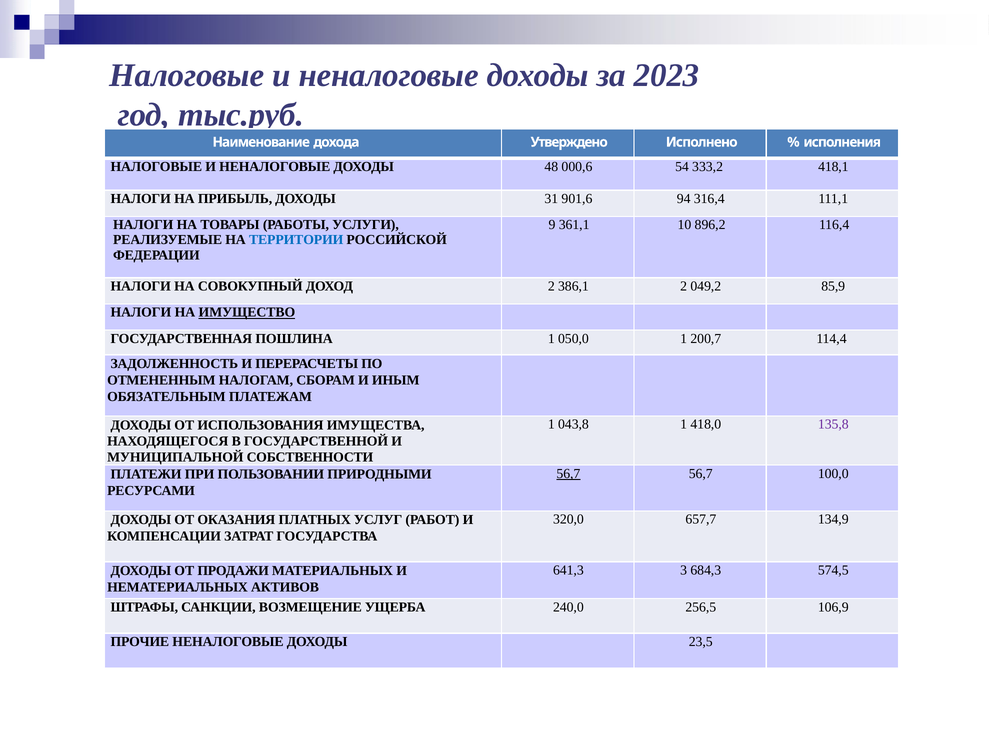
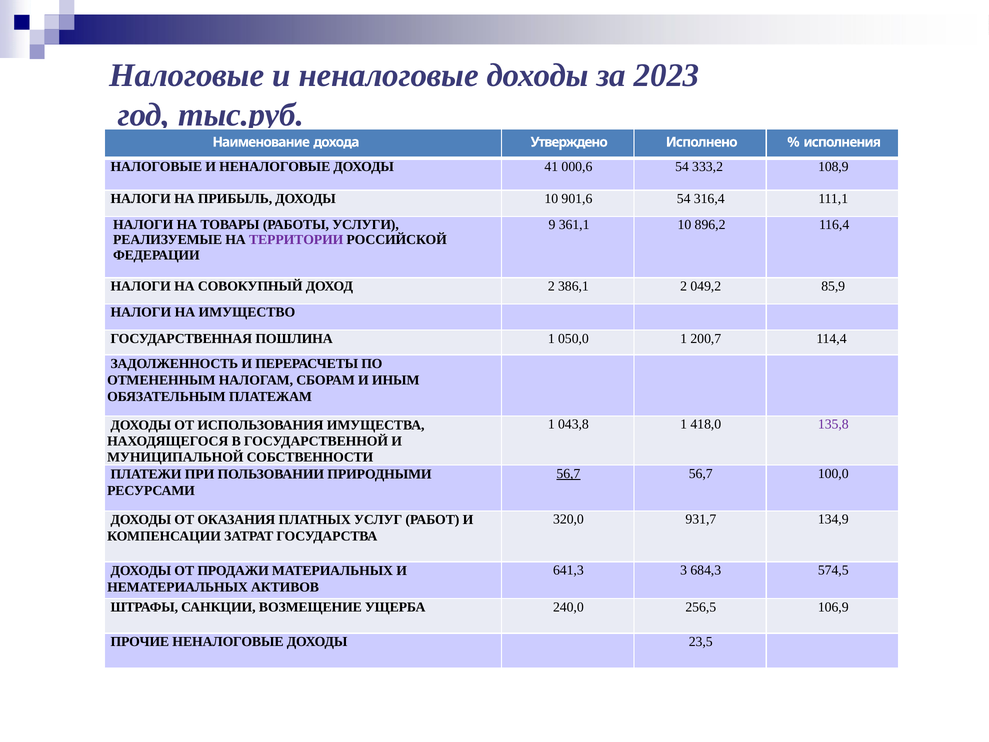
48: 48 -> 41
418,1: 418,1 -> 108,9
ДОХОДЫ 31: 31 -> 10
901,6 94: 94 -> 54
ТЕРРИТОРИИ colour: blue -> purple
ИМУЩЕСТВО underline: present -> none
657,7: 657,7 -> 931,7
